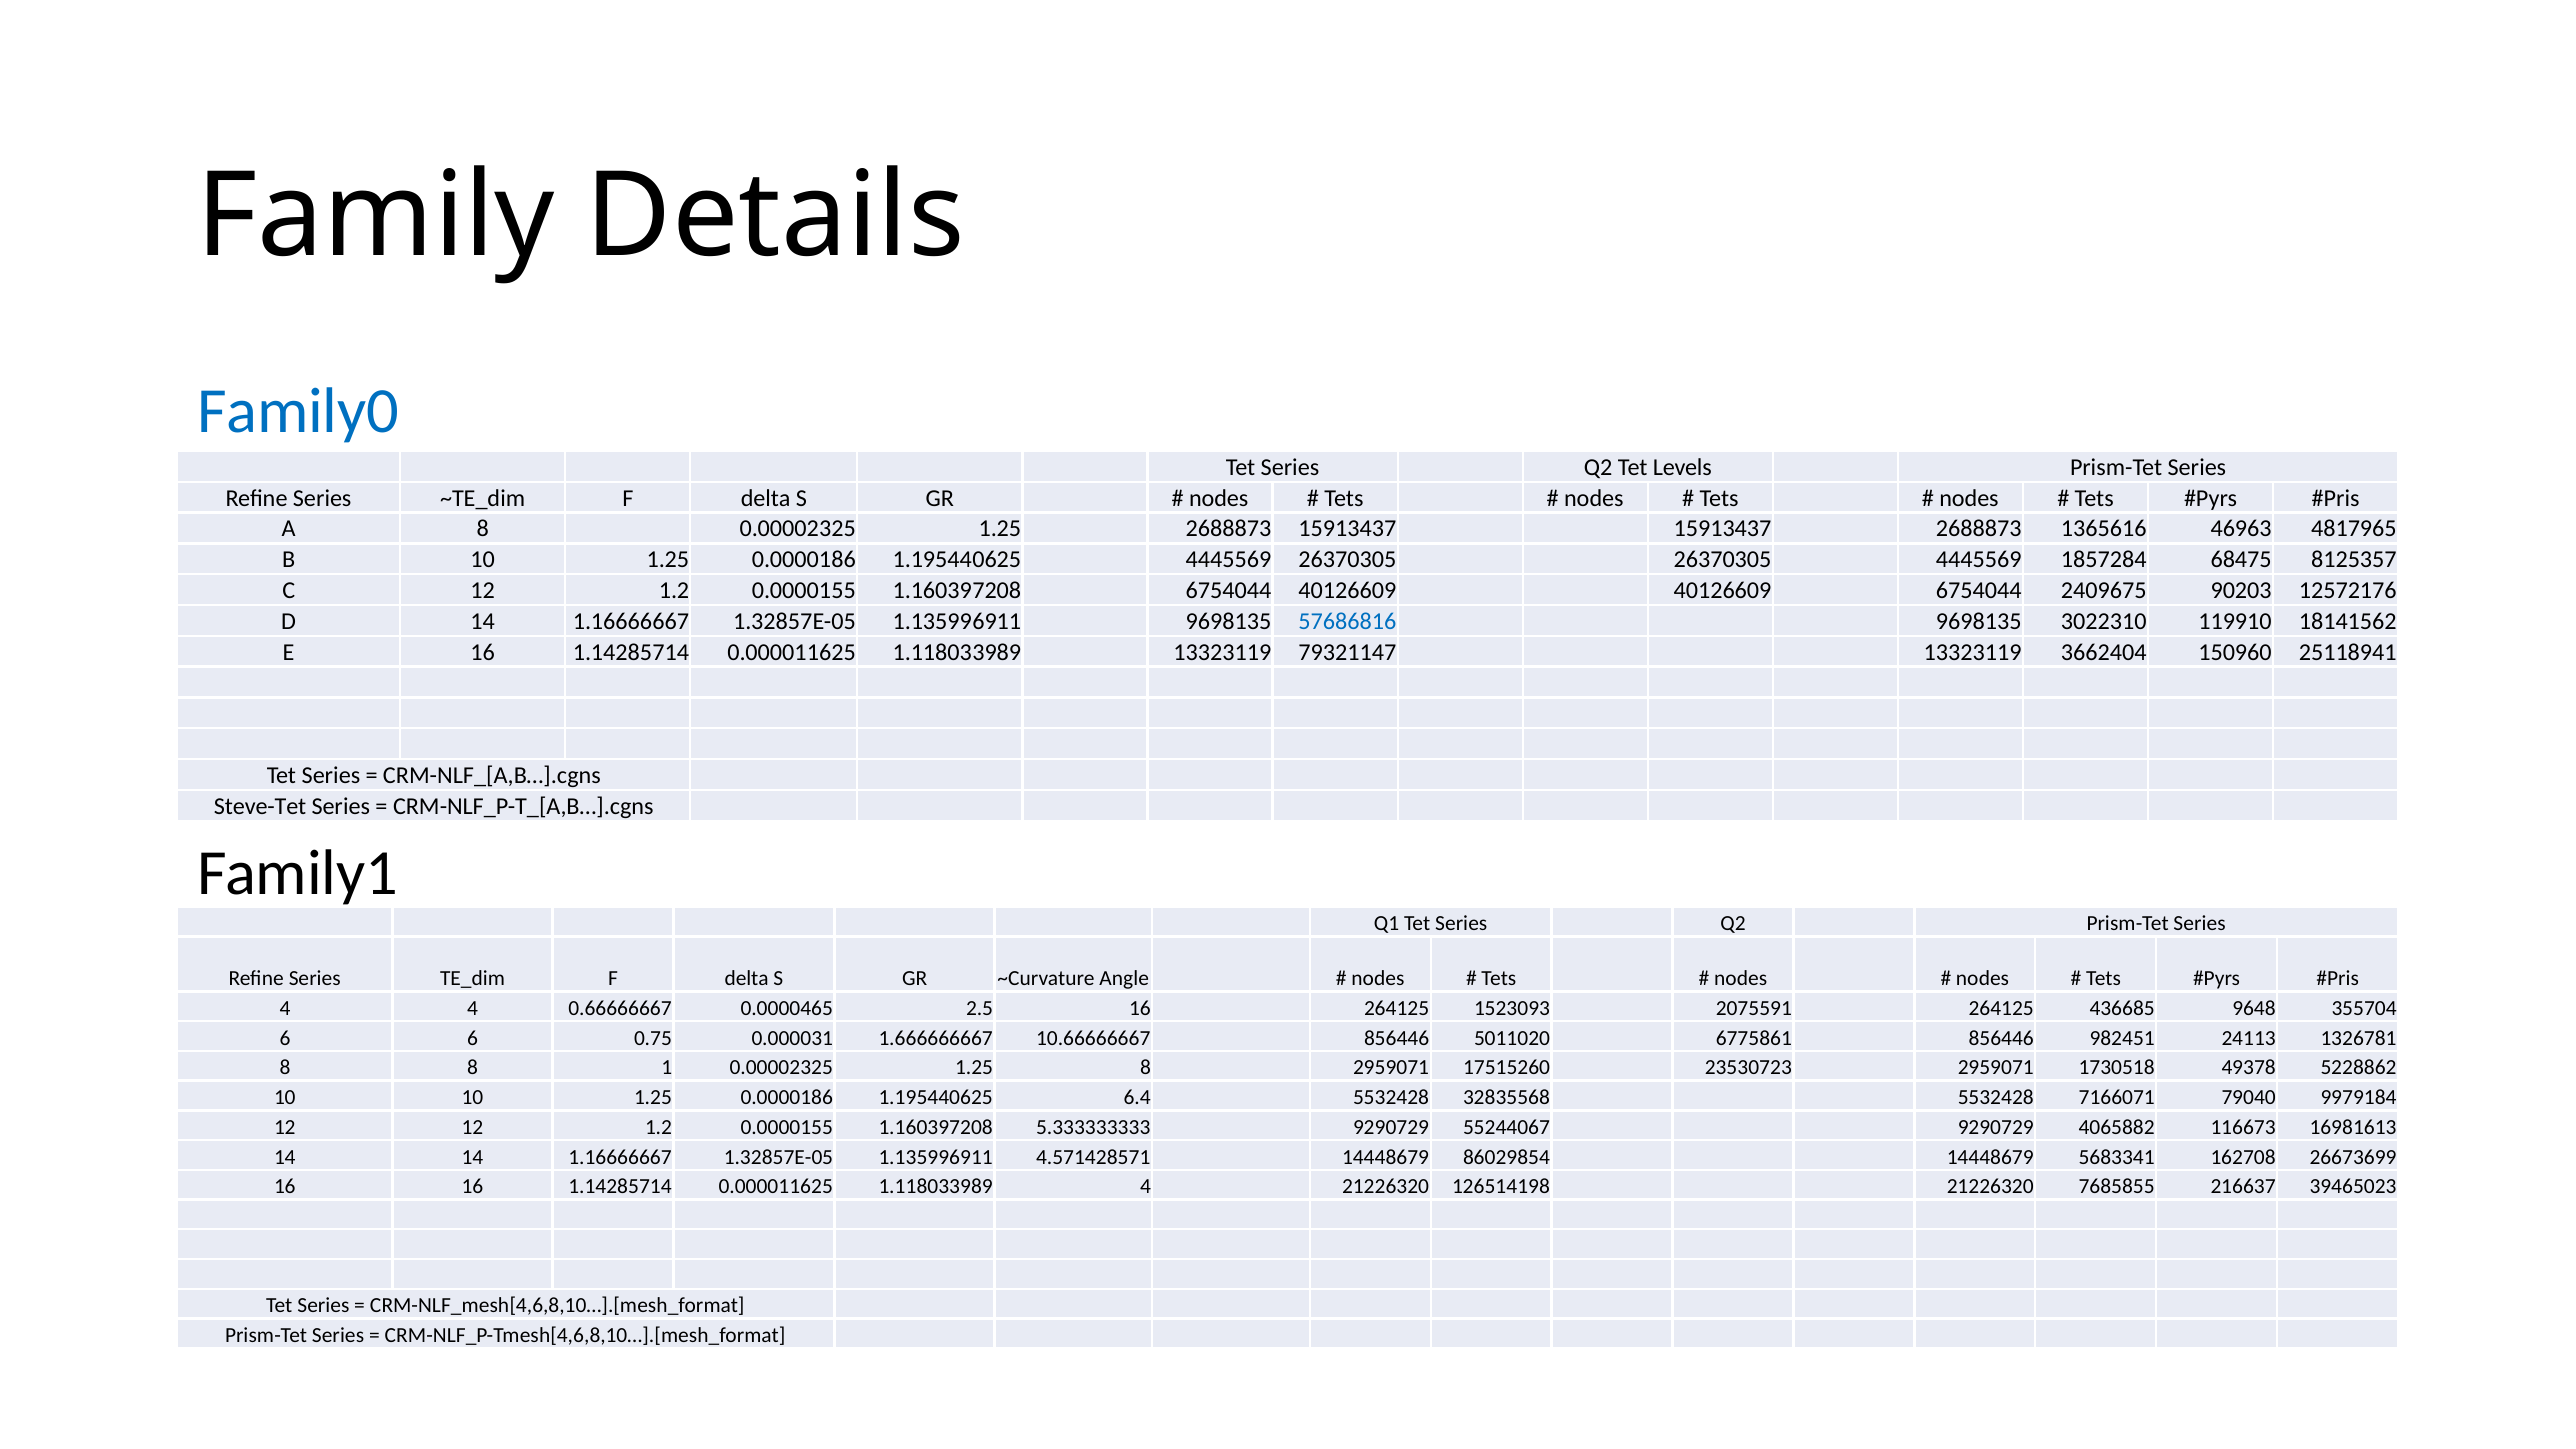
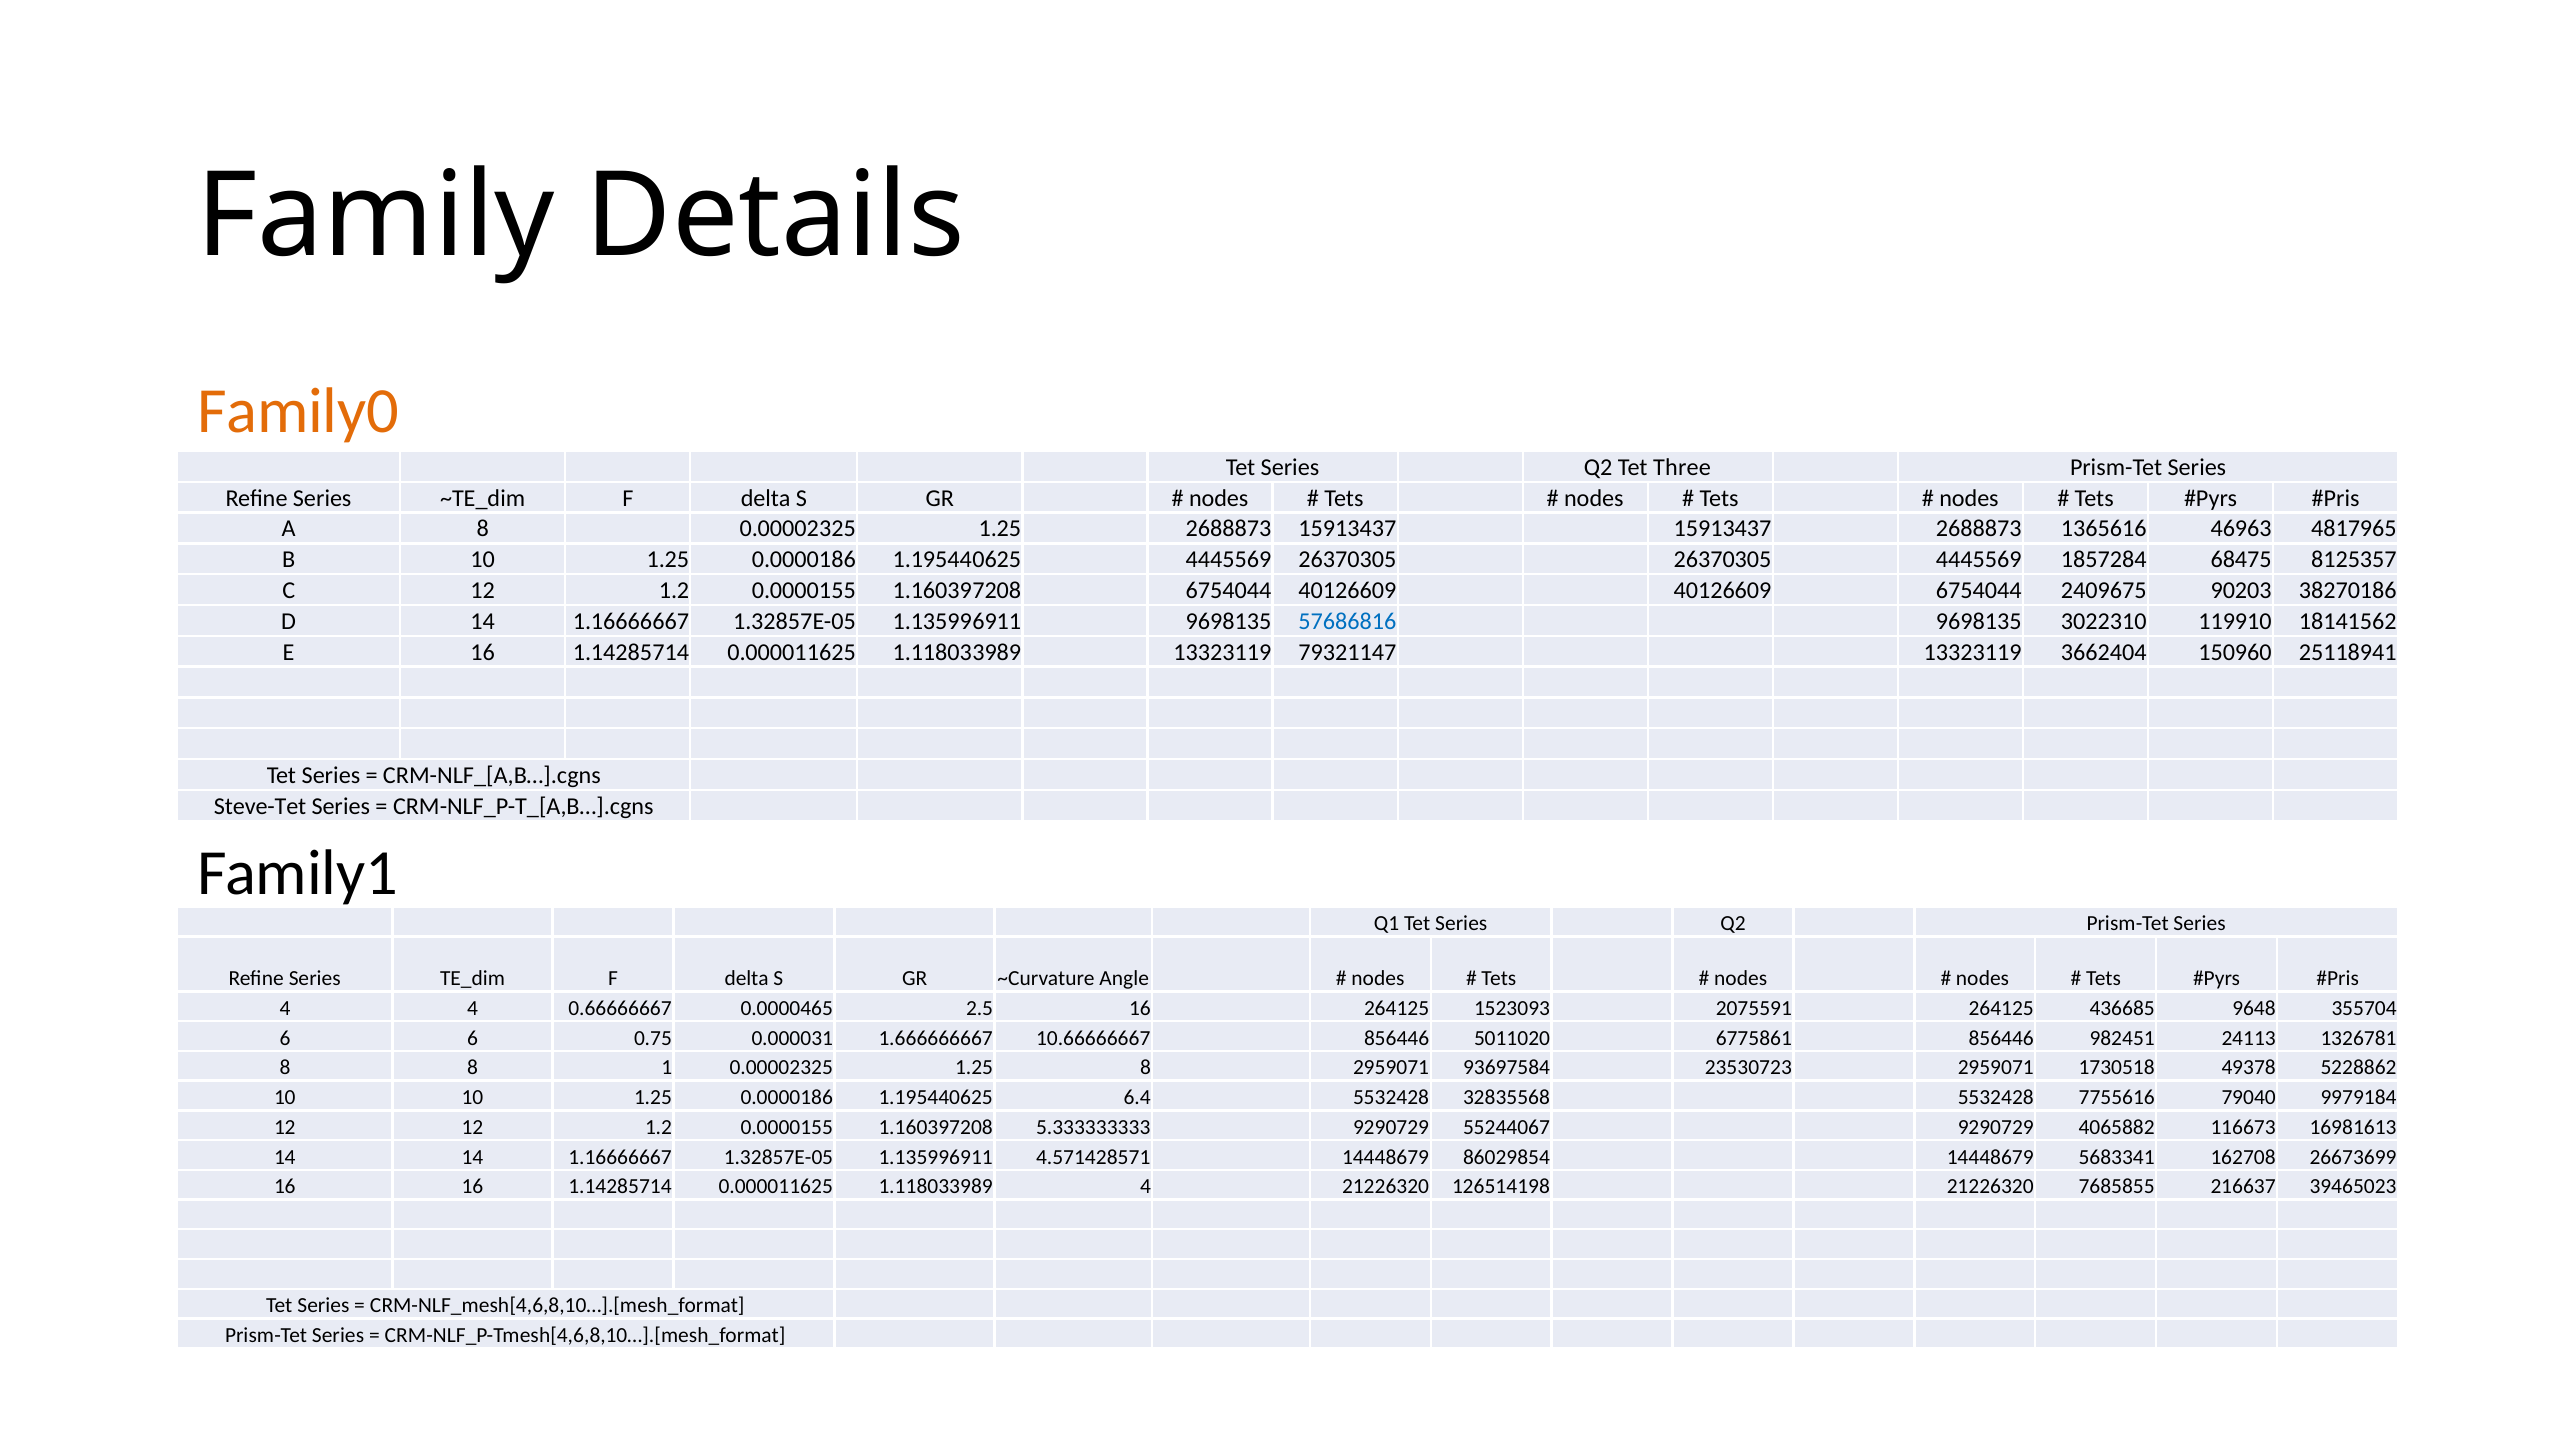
Family0 colour: blue -> orange
Levels: Levels -> Three
12572176: 12572176 -> 38270186
17515260: 17515260 -> 93697584
7166071: 7166071 -> 7755616
